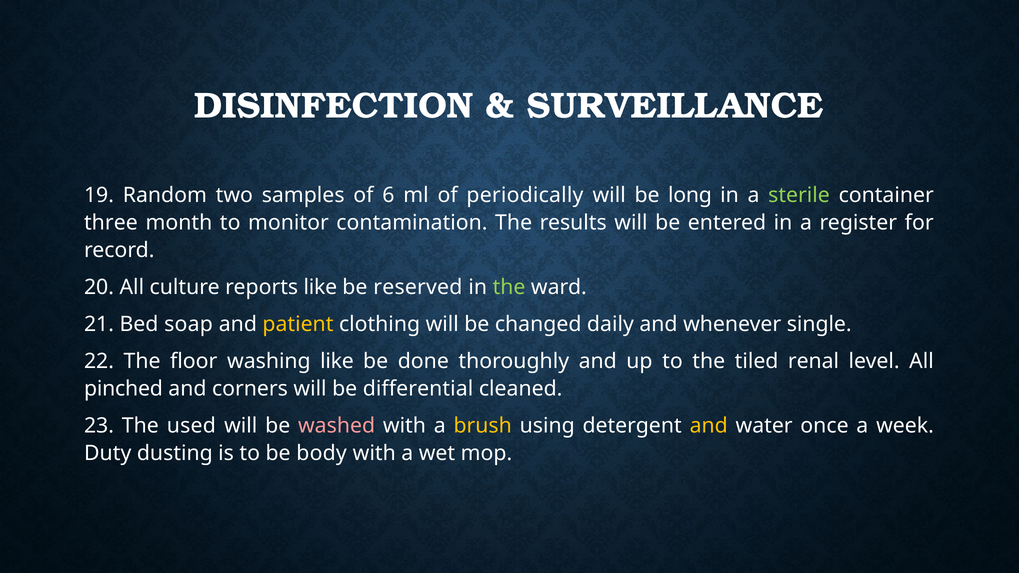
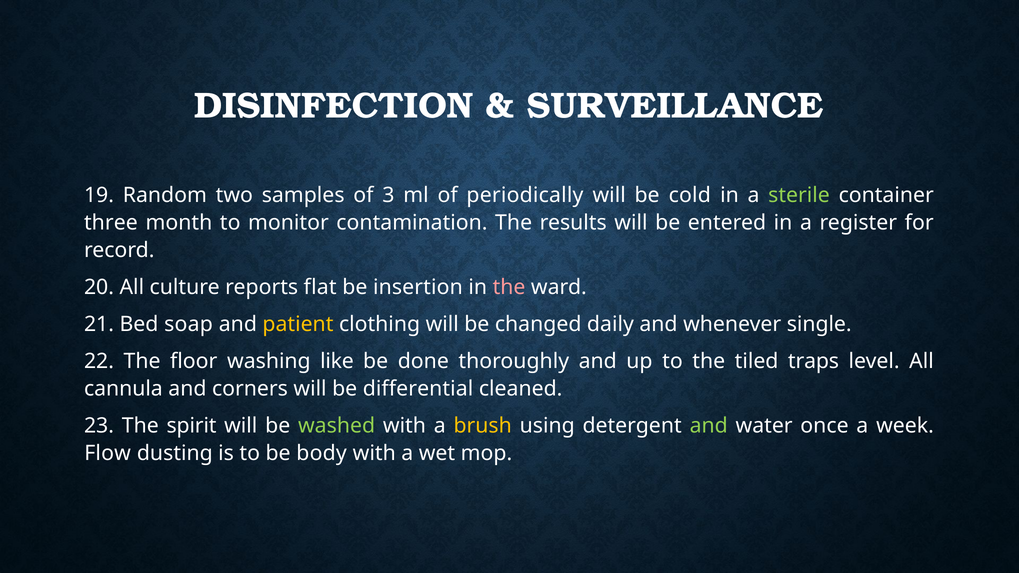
6: 6 -> 3
long: long -> cold
reports like: like -> flat
reserved: reserved -> insertion
the at (509, 287) colour: light green -> pink
renal: renal -> traps
pinched: pinched -> cannula
used: used -> spirit
washed colour: pink -> light green
and at (709, 426) colour: yellow -> light green
Duty: Duty -> Flow
